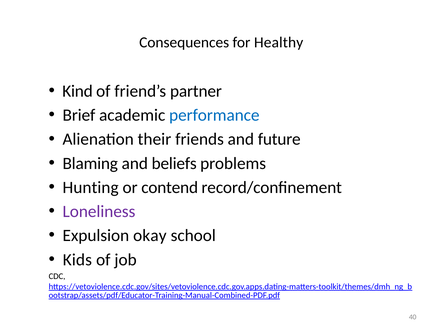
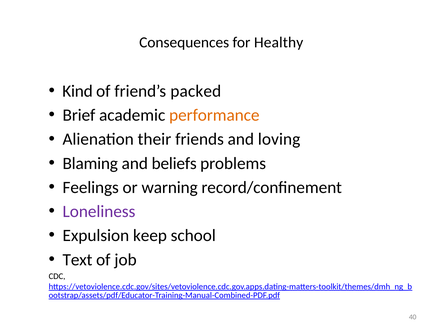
partner: partner -> packed
performance colour: blue -> orange
future: future -> loving
Hunting: Hunting -> Feelings
contend: contend -> warning
okay: okay -> keep
Kids: Kids -> Text
